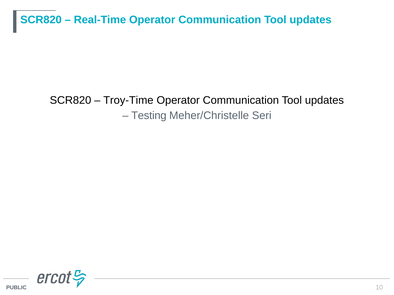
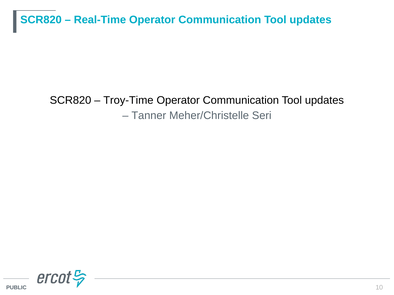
Testing: Testing -> Tanner
